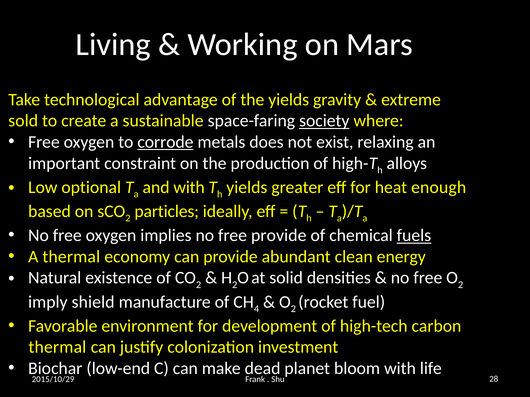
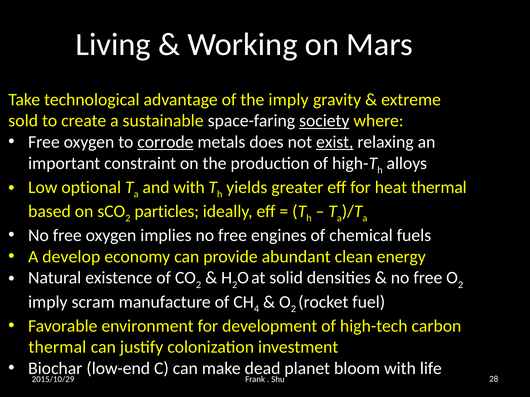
the yields: yields -> imply
exist underline: none -> present
heat enough: enough -> thermal
free provide: provide -> engines
fuels underline: present -> none
A thermal: thermal -> develop
shield: shield -> scram
